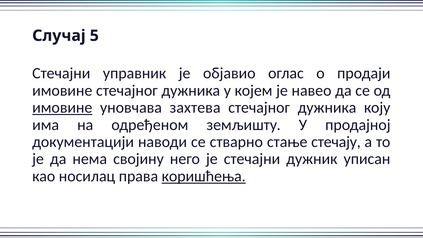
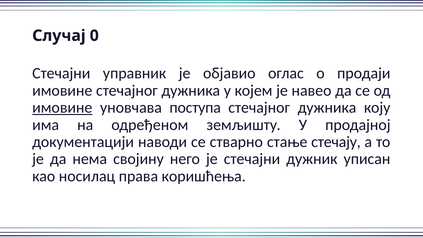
5: 5 -> 0
захтева: захтева -> поступа
коришћења underline: present -> none
